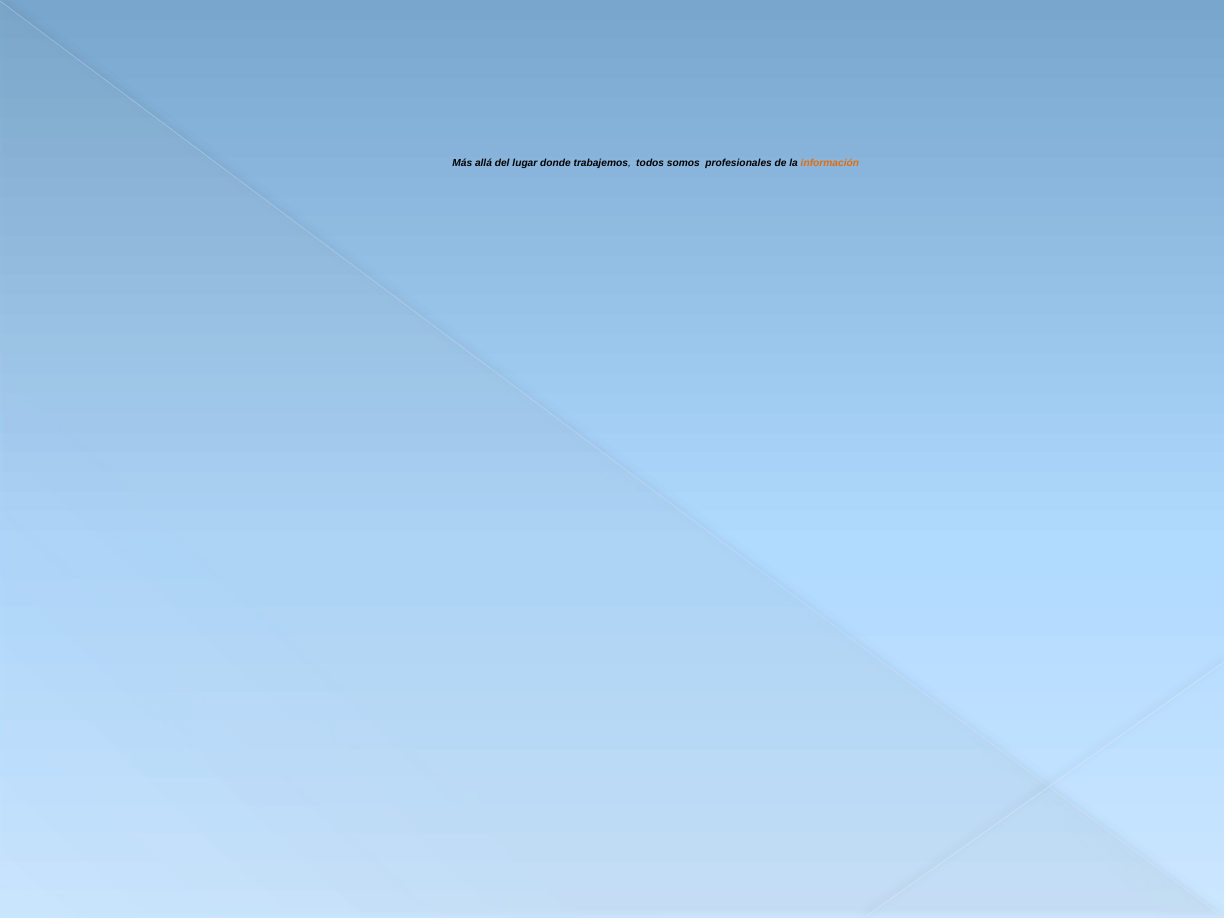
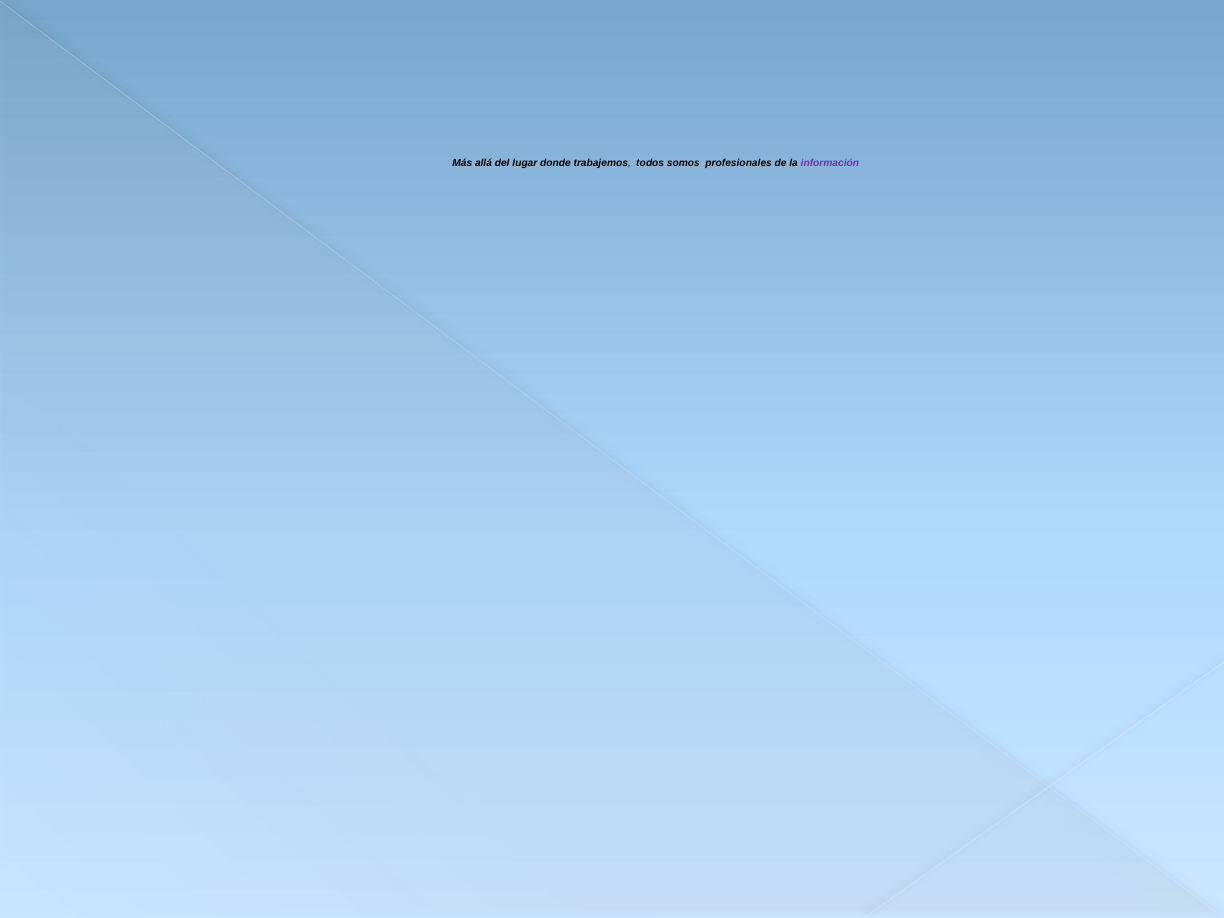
información colour: orange -> purple
